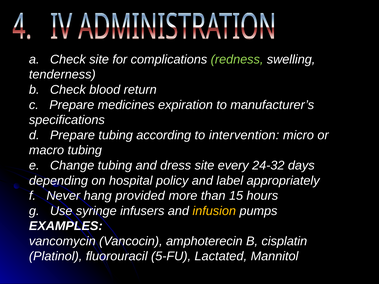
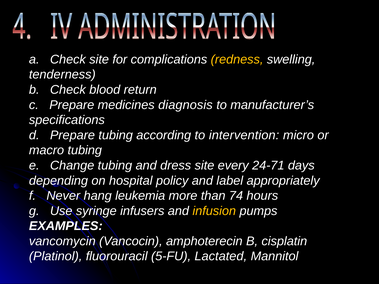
redness colour: light green -> yellow
expiration: expiration -> diagnosis
24-32: 24-32 -> 24-71
provided: provided -> leukemia
15: 15 -> 74
